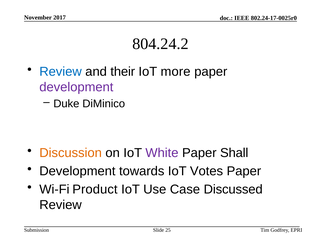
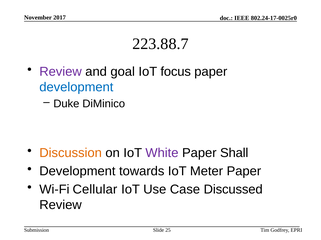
804.24.2: 804.24.2 -> 223.88.7
Review at (61, 72) colour: blue -> purple
their: their -> goal
more: more -> focus
development at (76, 87) colour: purple -> blue
Votes: Votes -> Meter
Product: Product -> Cellular
